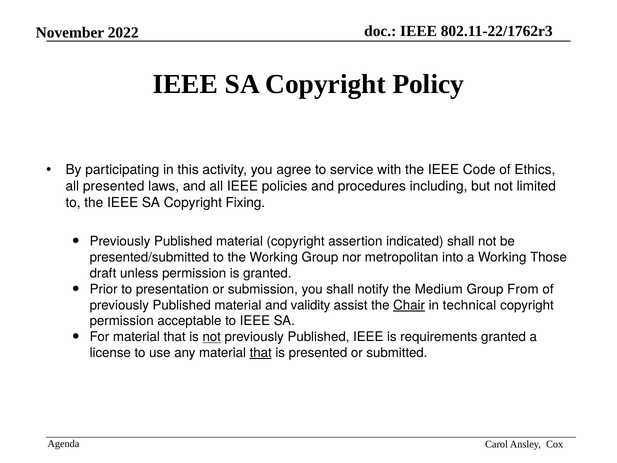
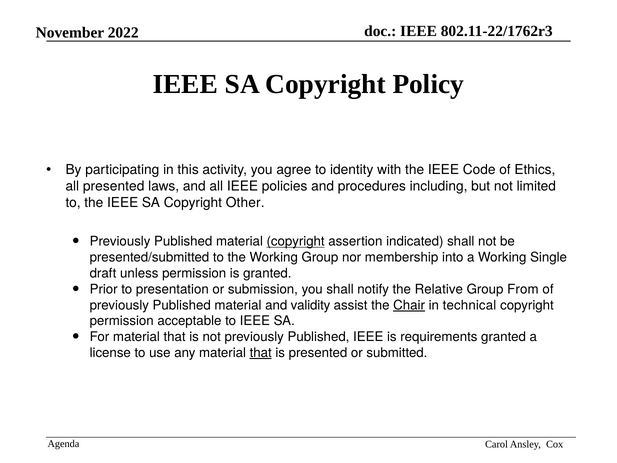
service: service -> identity
Fixing: Fixing -> Other
copyright at (296, 241) underline: none -> present
metropolitan: metropolitan -> membership
Those: Those -> Single
Medium: Medium -> Relative
not at (212, 337) underline: present -> none
